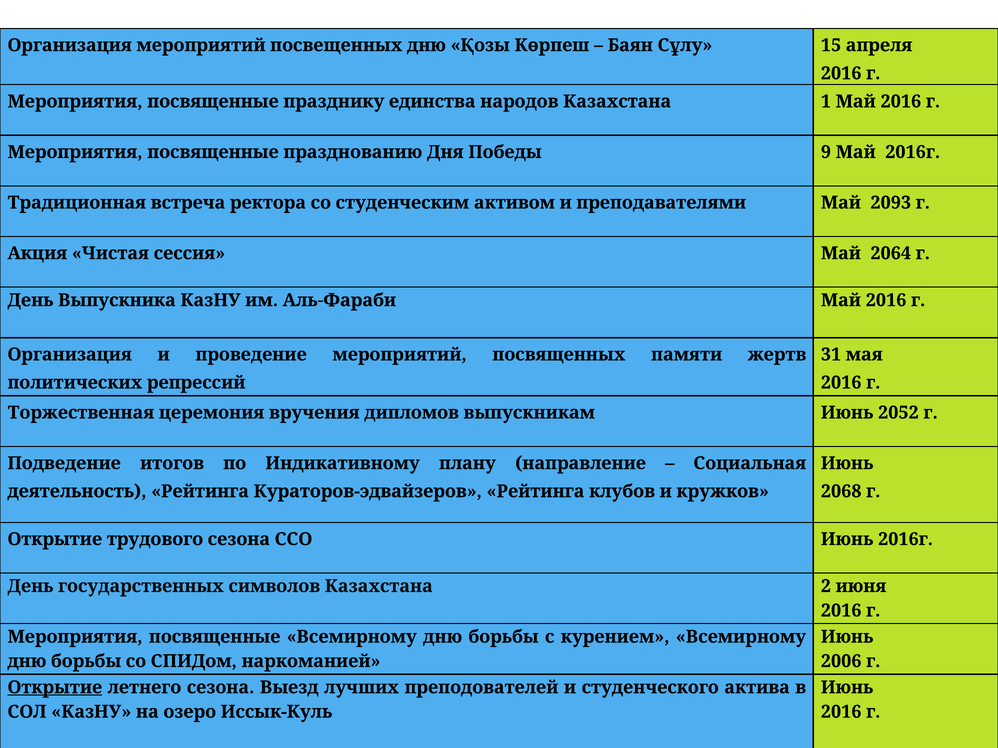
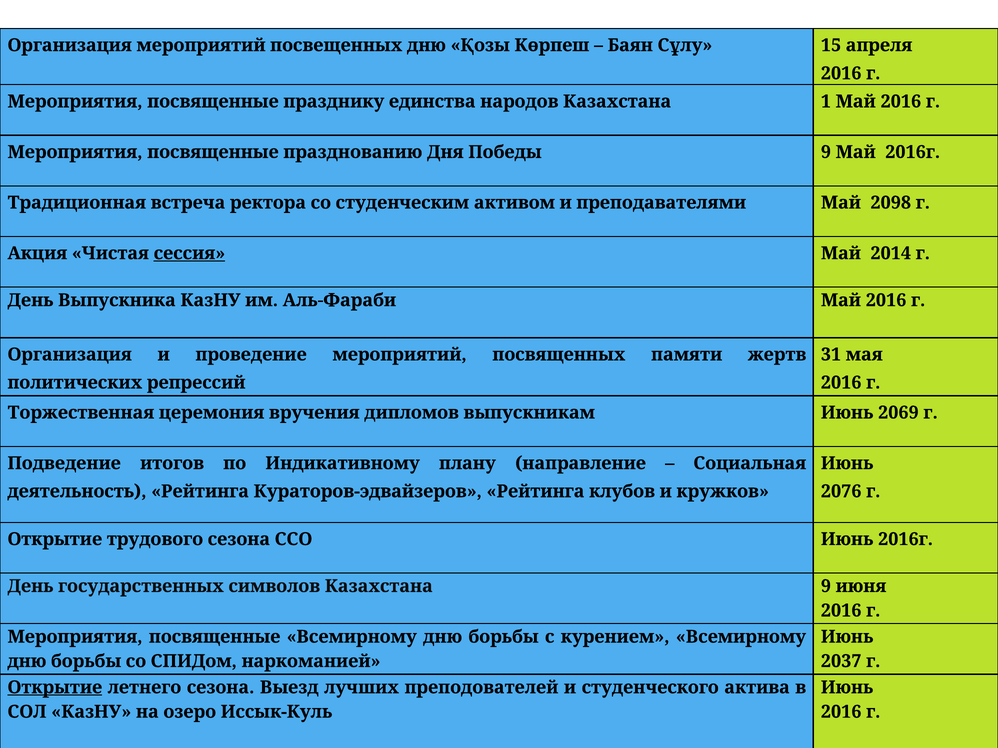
2093: 2093 -> 2098
сессия underline: none -> present
2064: 2064 -> 2014
2052: 2052 -> 2069
2068: 2068 -> 2076
Казахстана 2: 2 -> 9
2006: 2006 -> 2037
